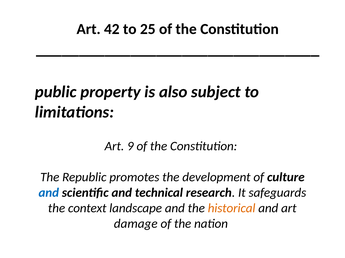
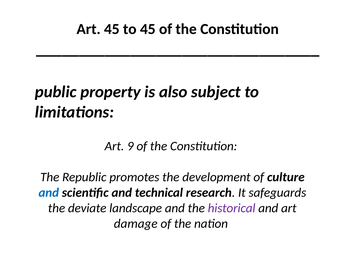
Art 42: 42 -> 45
to 25: 25 -> 45
context: context -> deviate
historical colour: orange -> purple
